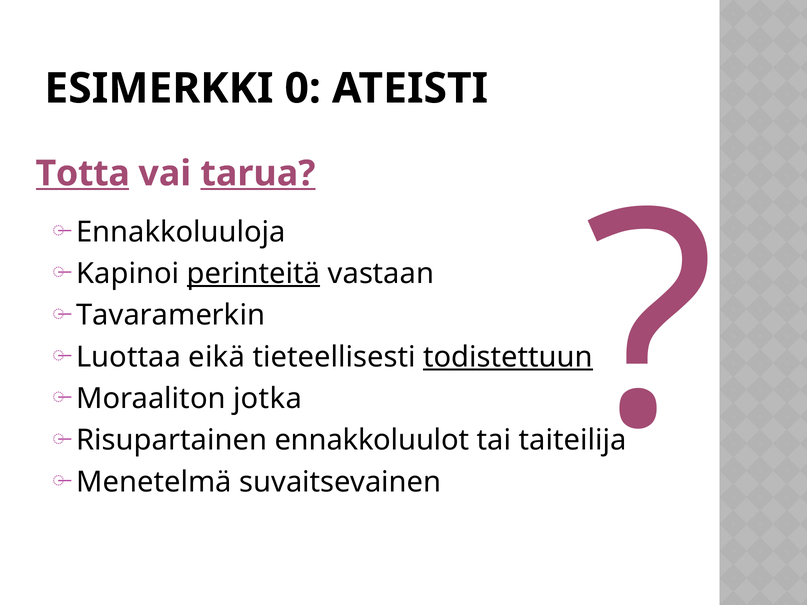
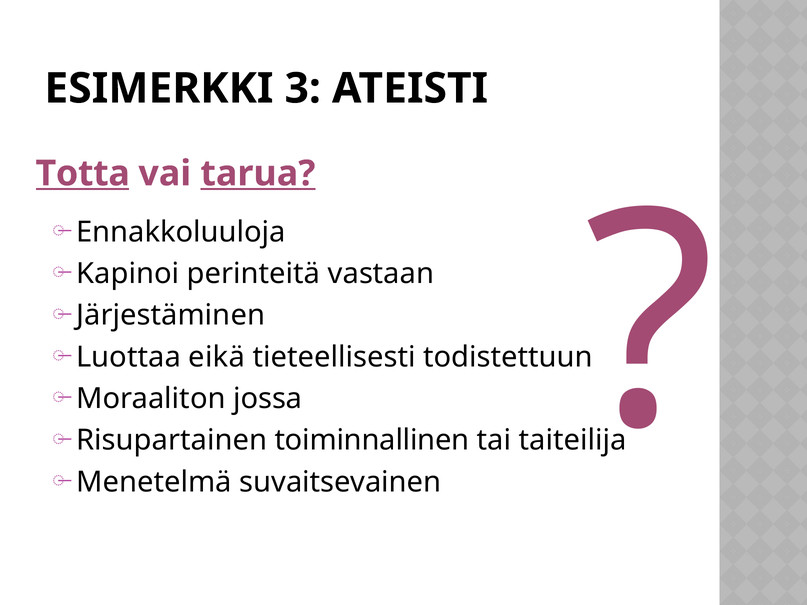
0: 0 -> 3
perinteitä underline: present -> none
Tavaramerkin: Tavaramerkin -> Järjestäminen
todistettuun underline: present -> none
jotka: jotka -> jossa
ennakkoluulot: ennakkoluulot -> toiminnallinen
